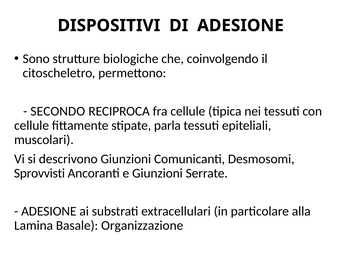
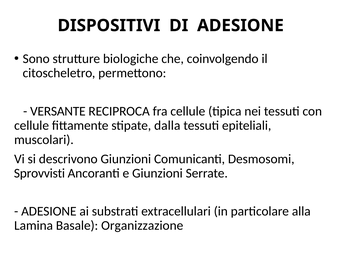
SECONDO: SECONDO -> VERSANTE
parla: parla -> dalla
